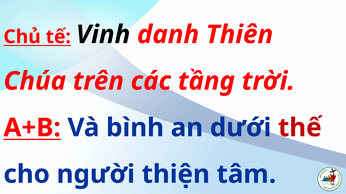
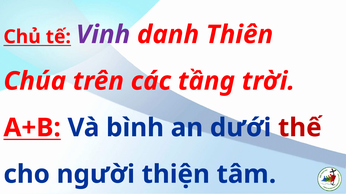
Vinh colour: black -> purple
